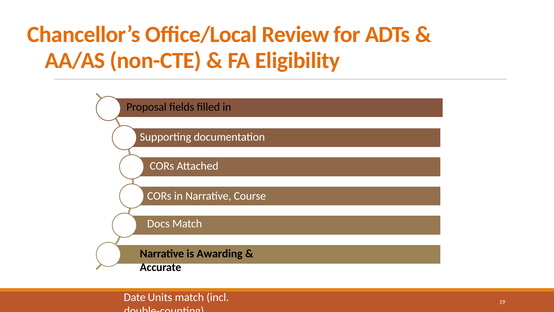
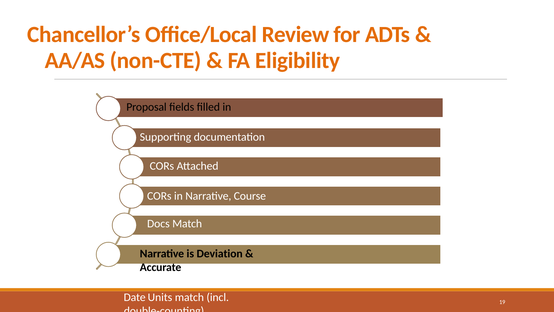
Awarding: Awarding -> Deviation
